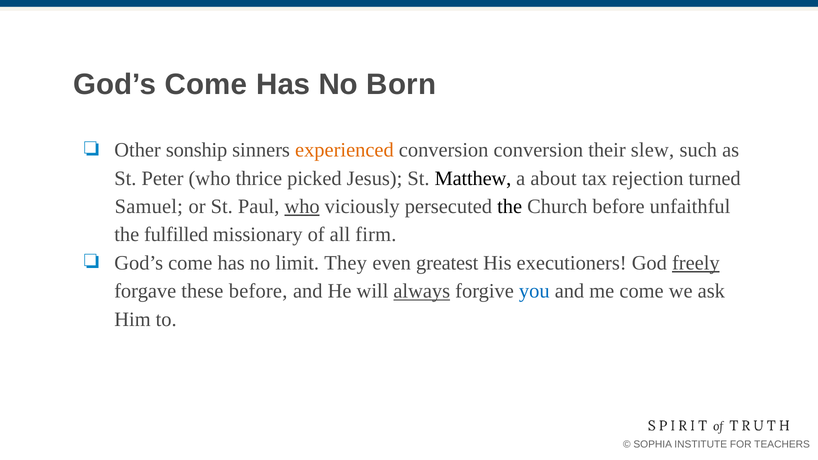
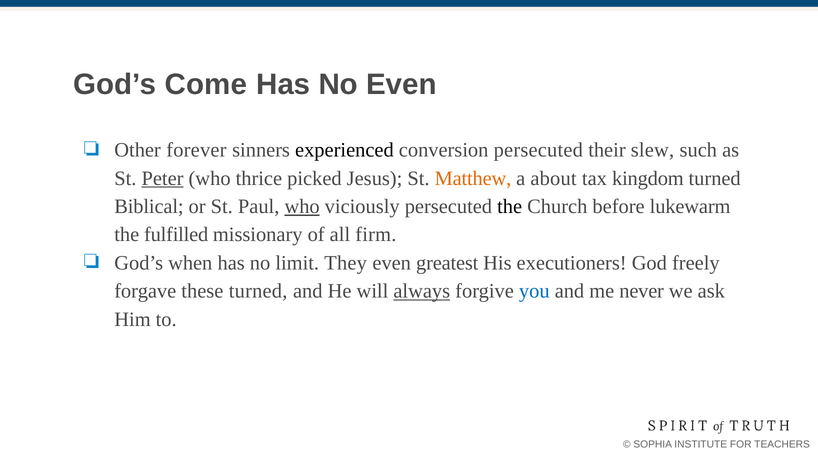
No Born: Born -> Even
sonship: sonship -> forever
experienced colour: orange -> black
conversion conversion: conversion -> persecuted
Peter underline: none -> present
Matthew colour: black -> orange
rejection: rejection -> kingdom
Samuel: Samuel -> Biblical
unfaithful: unfaithful -> lukewarm
come at (190, 263): come -> when
freely underline: present -> none
these before: before -> turned
me come: come -> never
